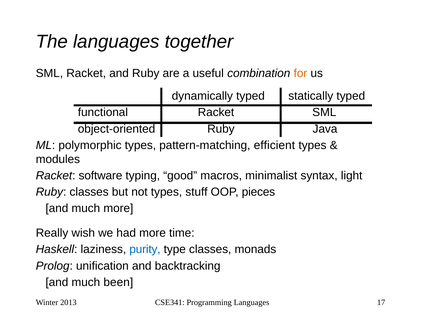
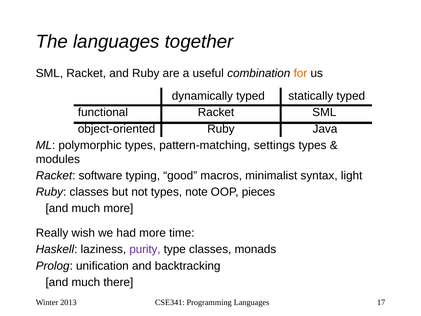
efficient: efficient -> settings
stuff: stuff -> note
purity colour: blue -> purple
been: been -> there
